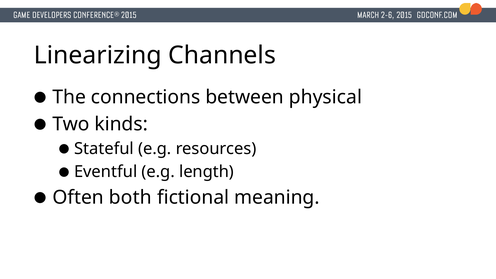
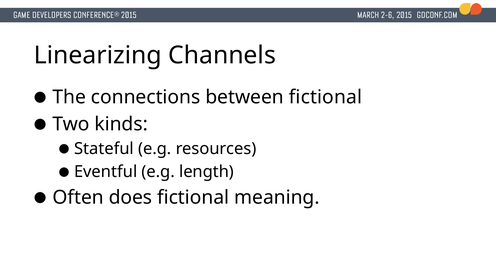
between physical: physical -> fictional
both: both -> does
